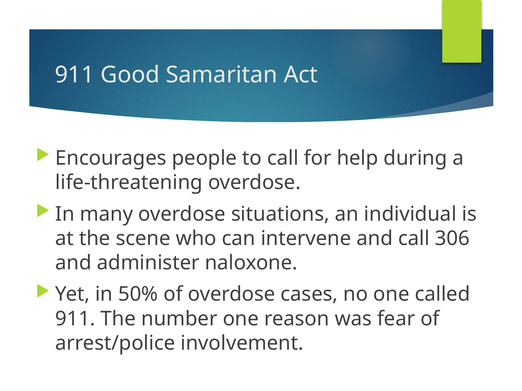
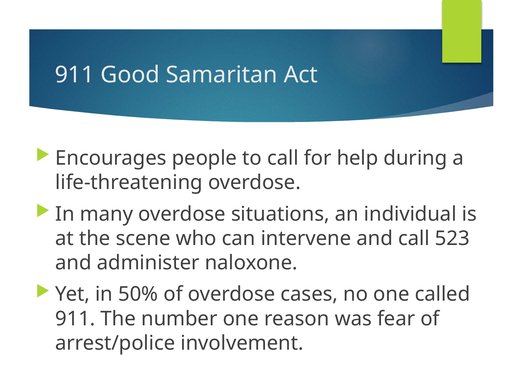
306: 306 -> 523
